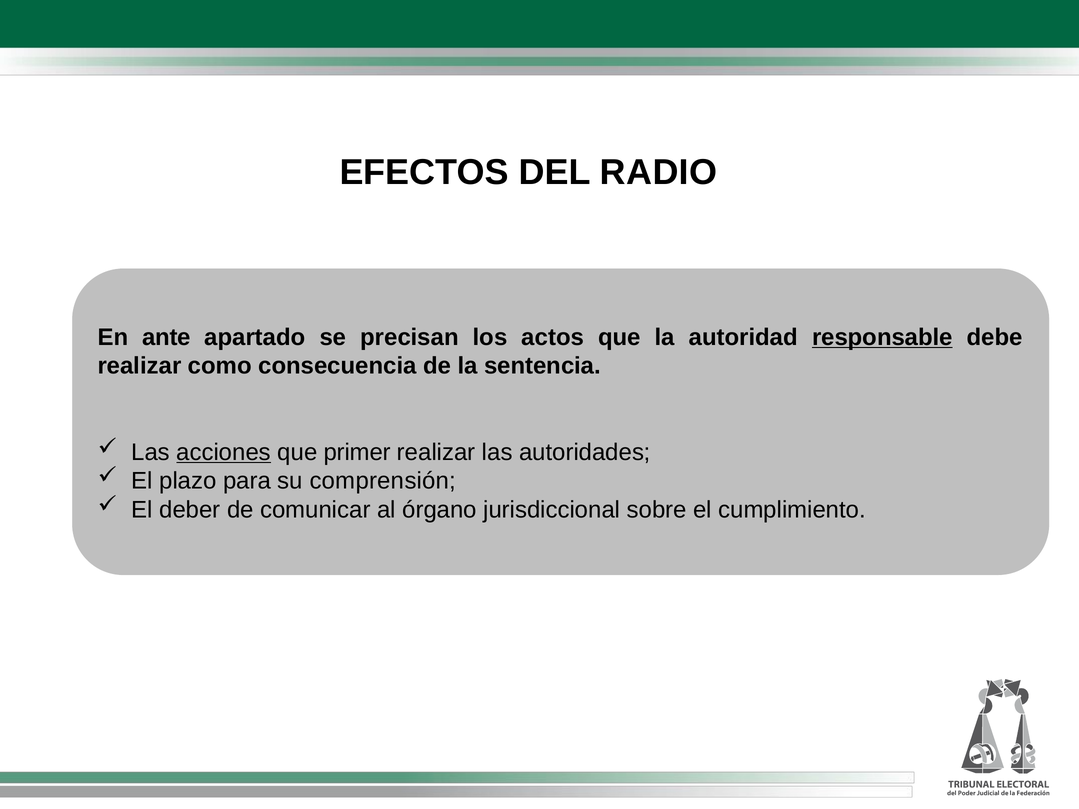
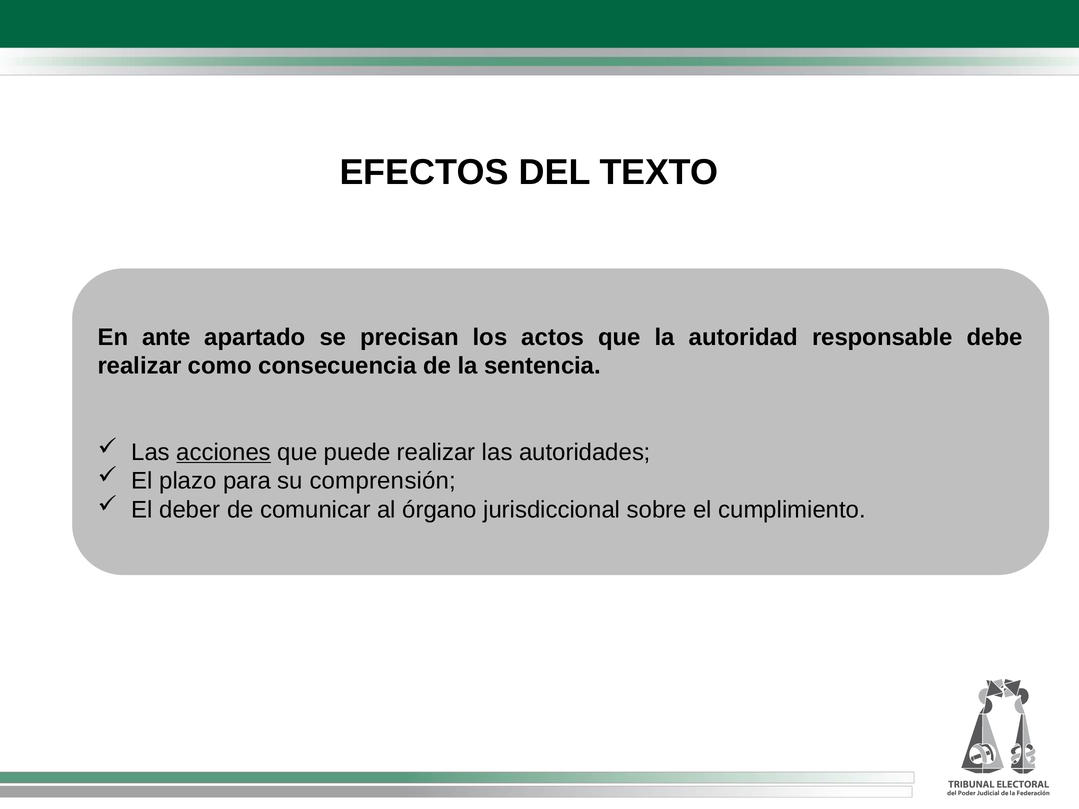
RADIO: RADIO -> TEXTO
responsable underline: present -> none
primer: primer -> puede
